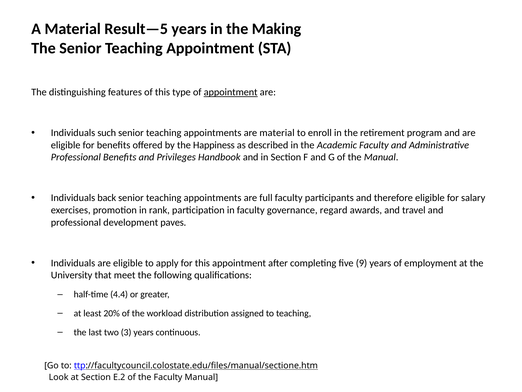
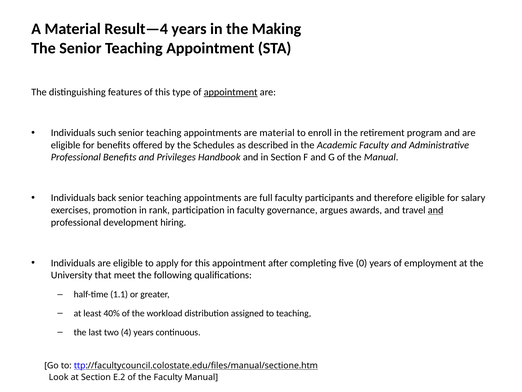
Result—5: Result—5 -> Result—4
Happiness: Happiness -> Schedules
regard: regard -> argues
and at (436, 210) underline: none -> present
paves: paves -> hiring
9: 9 -> 0
4.4: 4.4 -> 1.1
20%: 20% -> 40%
3: 3 -> 4
